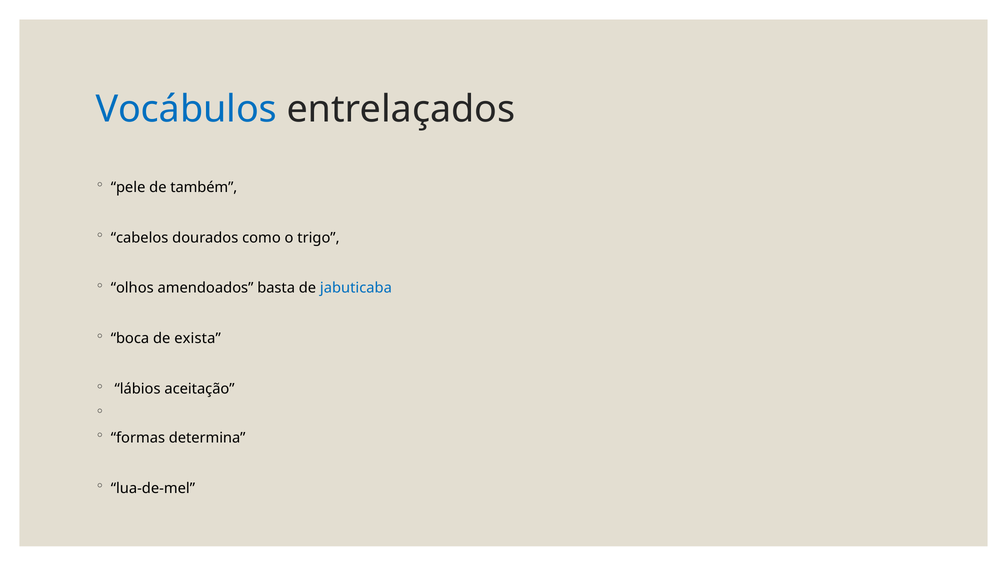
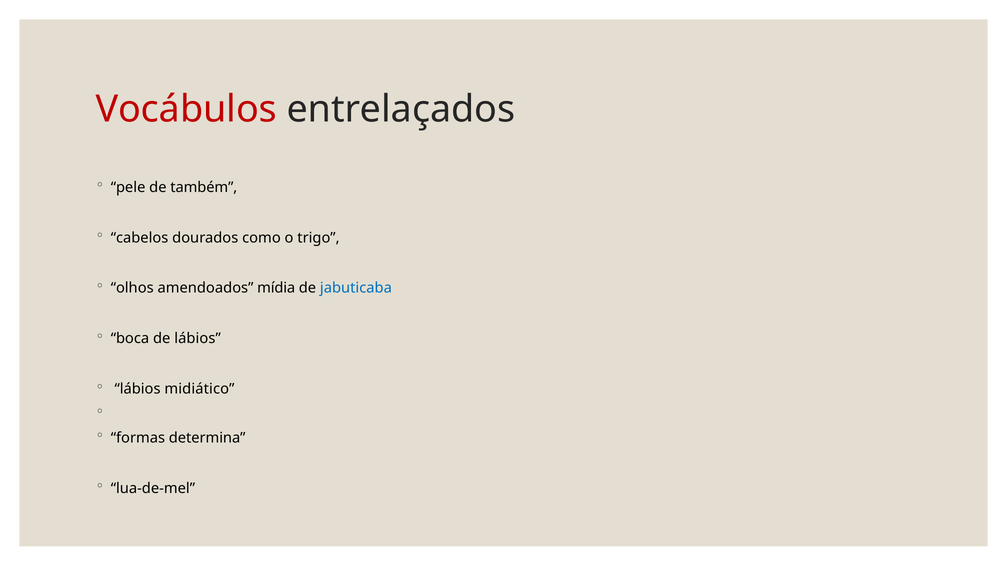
Vocábulos colour: blue -> red
basta: basta -> mídia
de exista: exista -> lábios
aceitação: aceitação -> midiático
